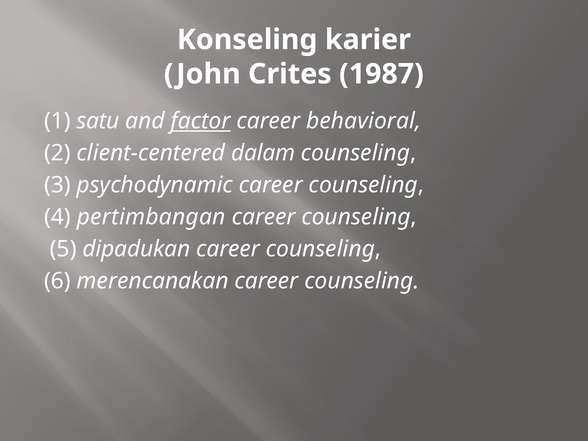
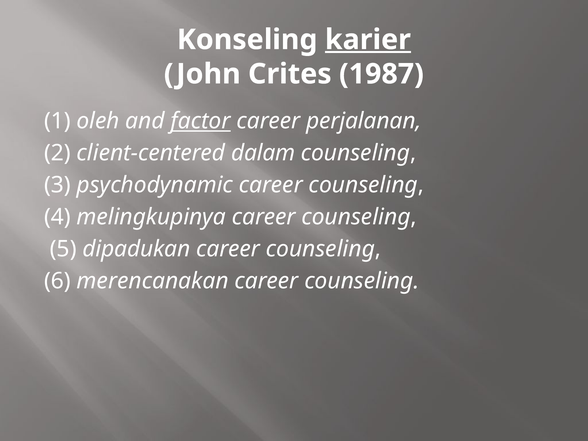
karier underline: none -> present
satu: satu -> oleh
behavioral: behavioral -> perjalanan
pertimbangan: pertimbangan -> melingkupinya
